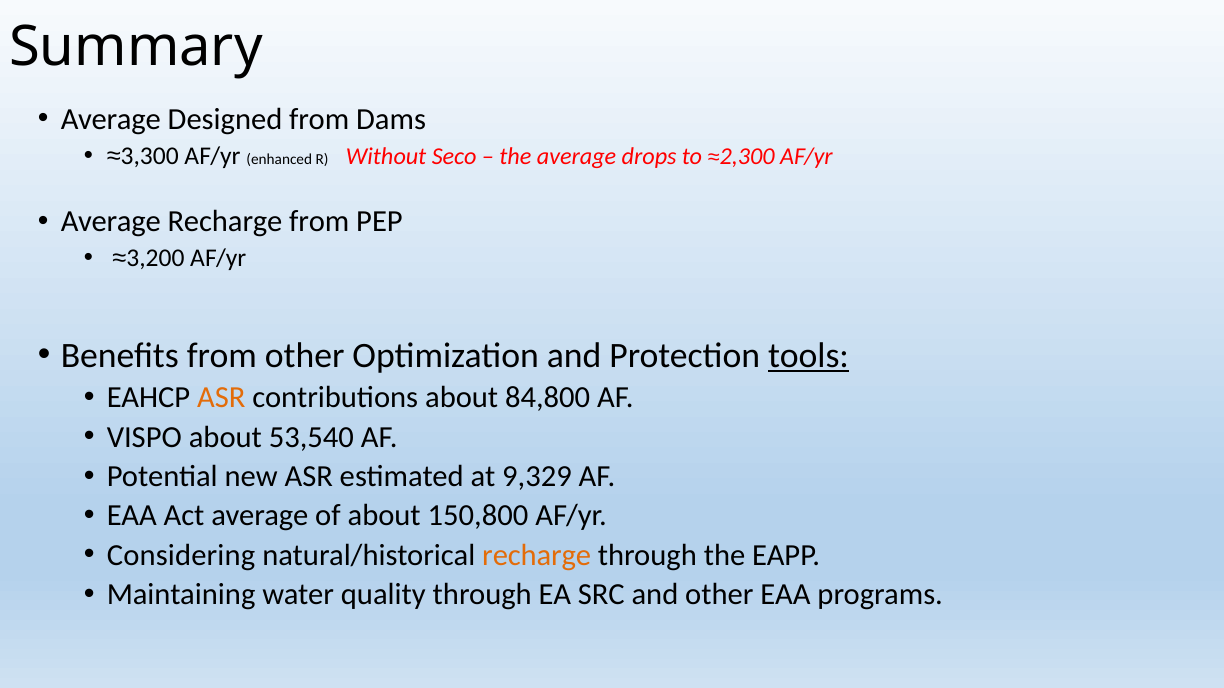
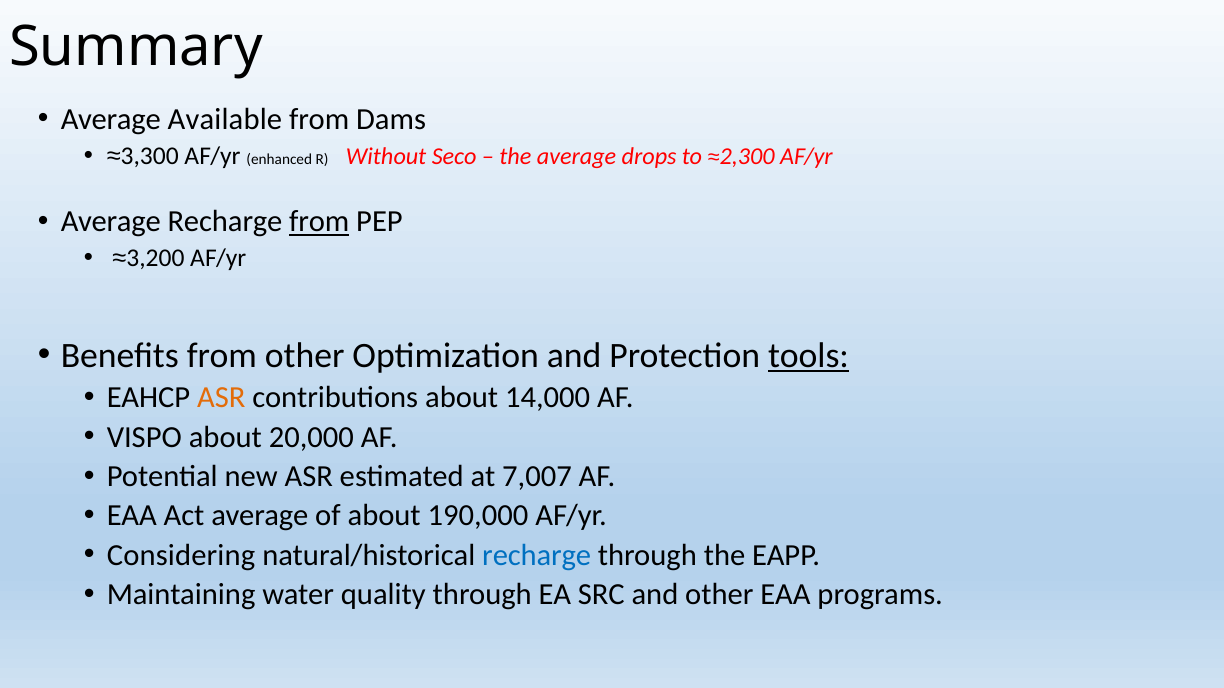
Designed: Designed -> Available
from at (319, 222) underline: none -> present
84,800: 84,800 -> 14,000
53,540: 53,540 -> 20,000
9,329: 9,329 -> 7,007
150,800: 150,800 -> 190,000
recharge at (537, 555) colour: orange -> blue
